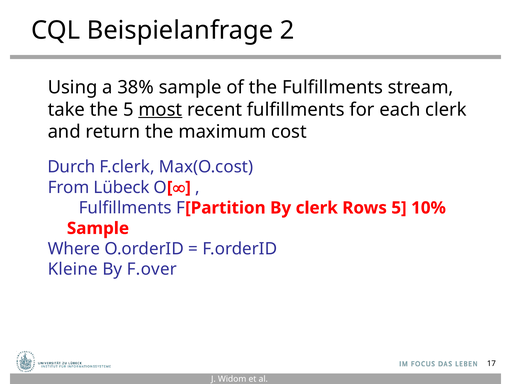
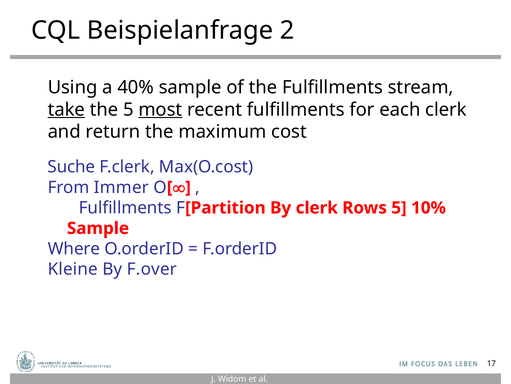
38%: 38% -> 40%
take underline: none -> present
Durch: Durch -> Suche
Lübeck: Lübeck -> Immer
